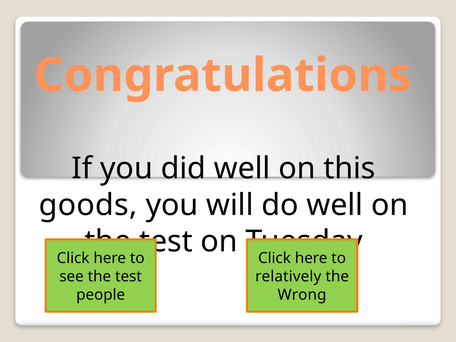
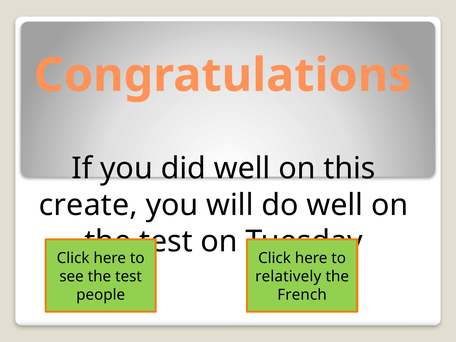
goods: goods -> create
Wrong: Wrong -> French
